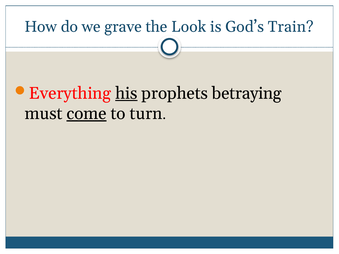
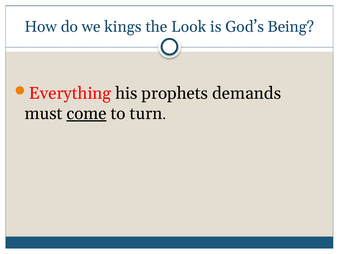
grave: grave -> kings
Train: Train -> Being
his underline: present -> none
betraying: betraying -> demands
